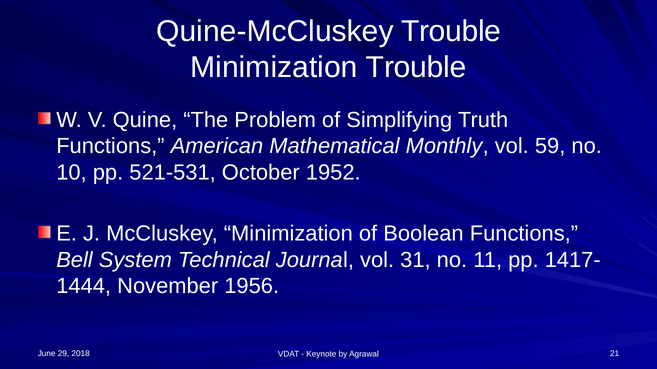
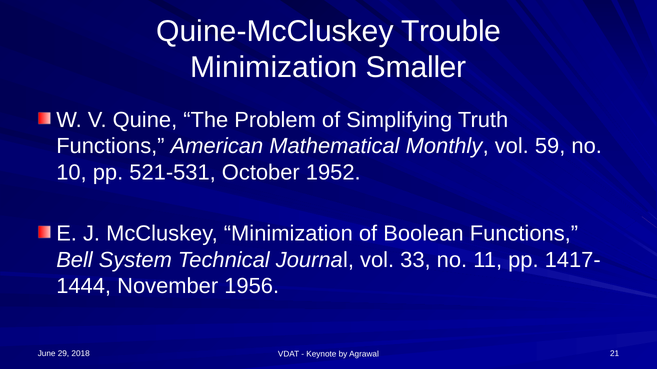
Minimization Trouble: Trouble -> Smaller
31: 31 -> 33
